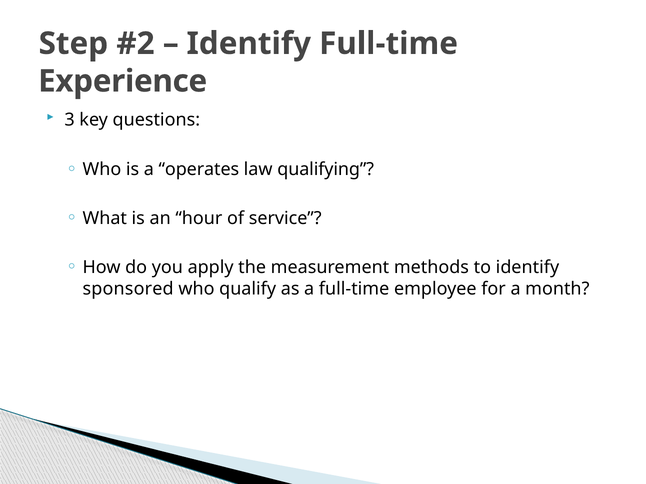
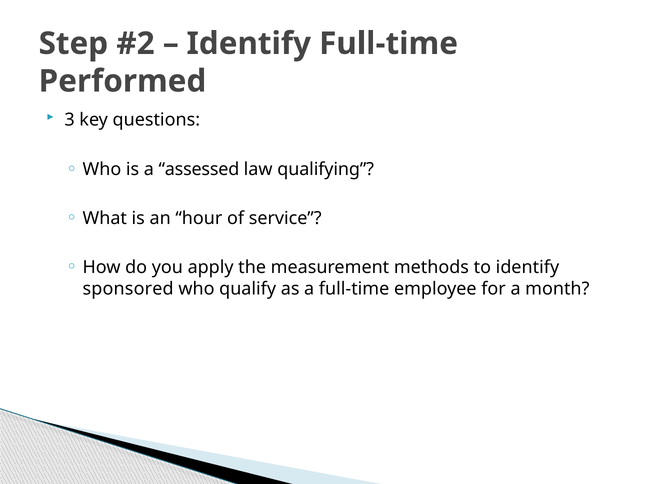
Experience: Experience -> Performed
operates: operates -> assessed
